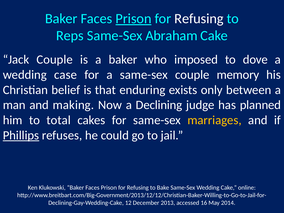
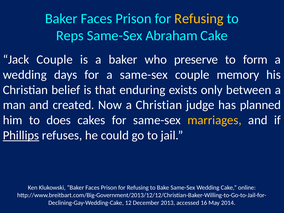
Prison at (134, 19) underline: present -> none
Refusing at (199, 19) colour: white -> yellow
imposed: imposed -> preserve
dove: dove -> form
case: case -> days
making: making -> created
a Declining: Declining -> Christian
total: total -> does
